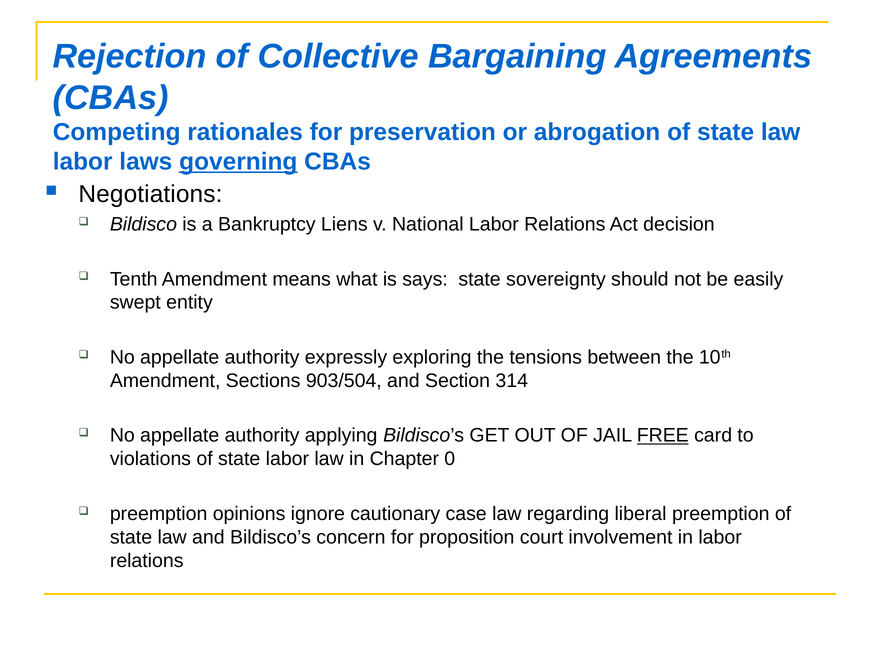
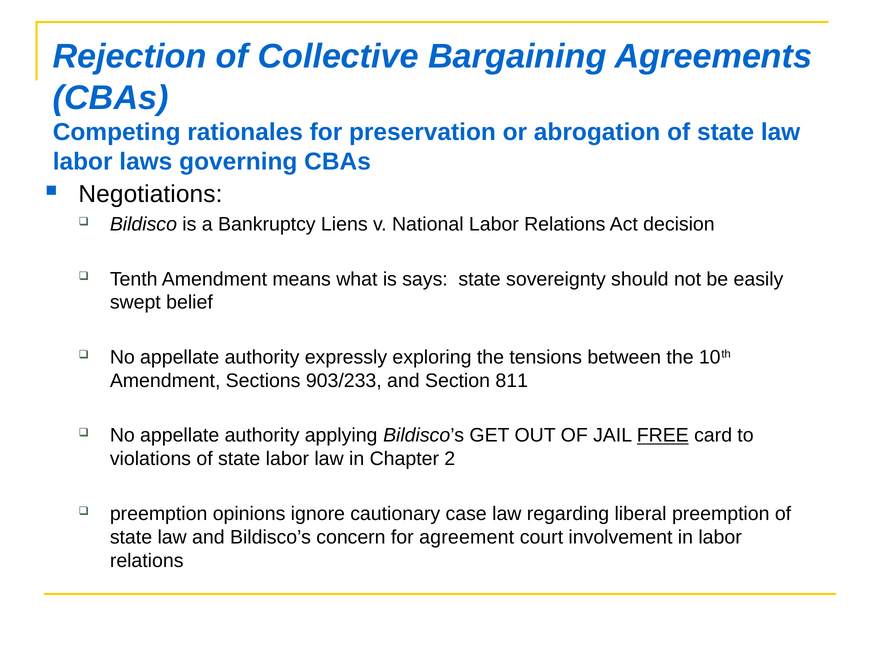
governing underline: present -> none
entity: entity -> belief
903/504: 903/504 -> 903/233
314: 314 -> 811
0: 0 -> 2
proposition: proposition -> agreement
